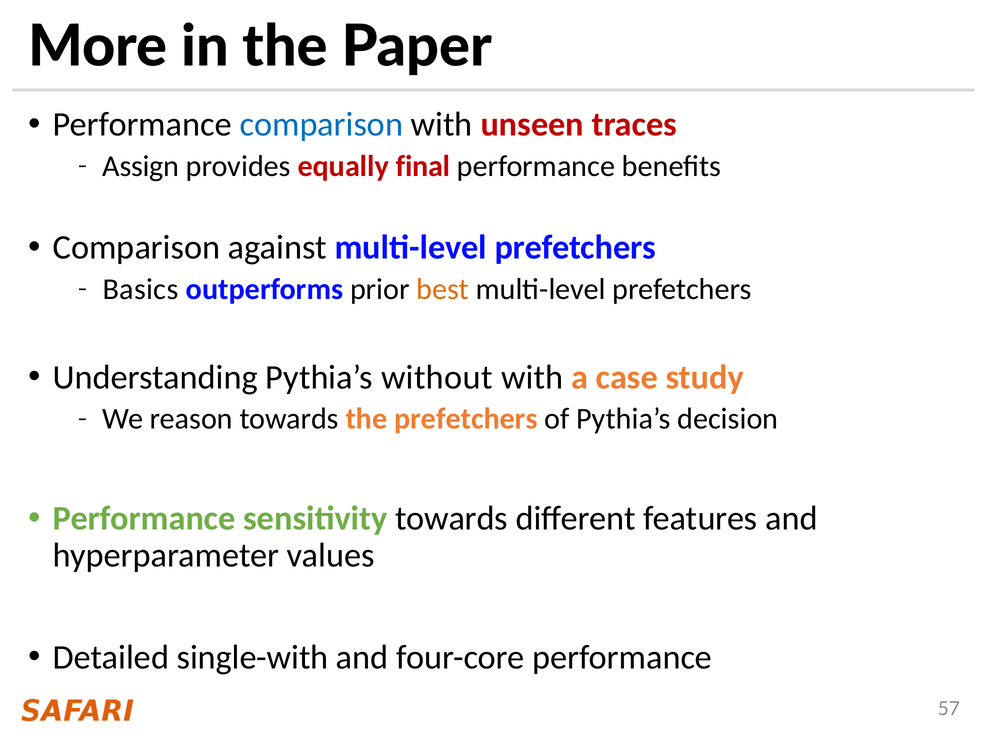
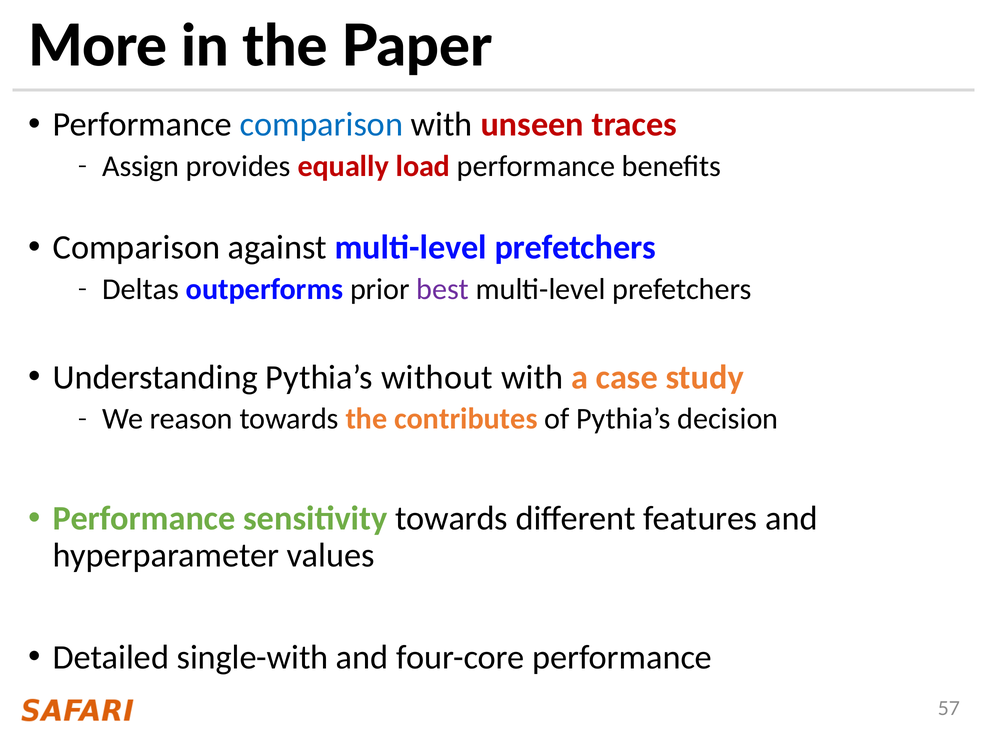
final: final -> load
Basics: Basics -> Deltas
best colour: orange -> purple
the prefetchers: prefetchers -> contributes
